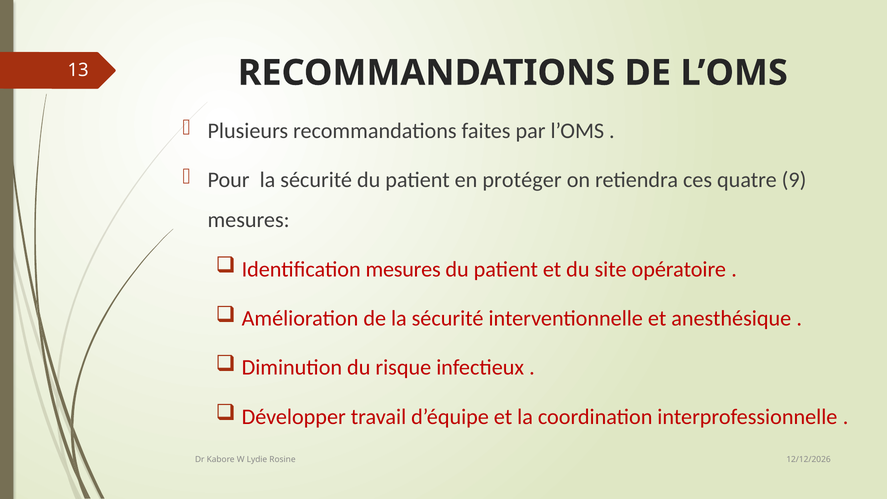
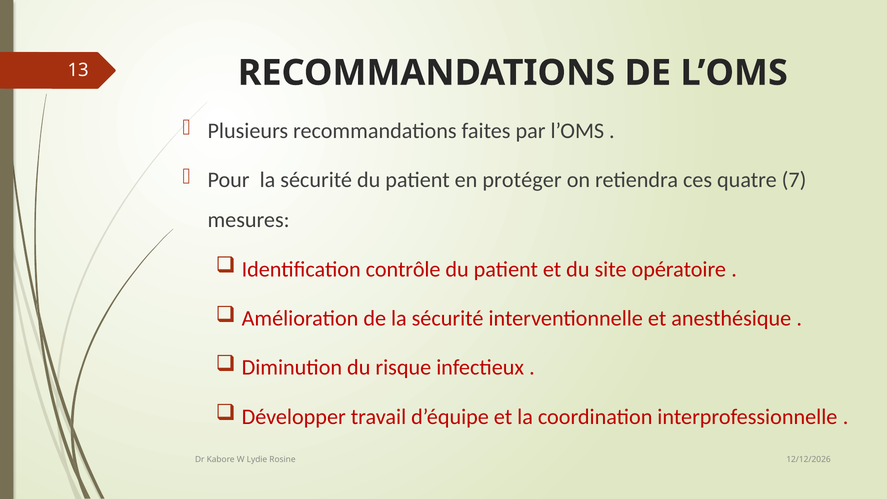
9: 9 -> 7
Identification mesures: mesures -> contrôle
